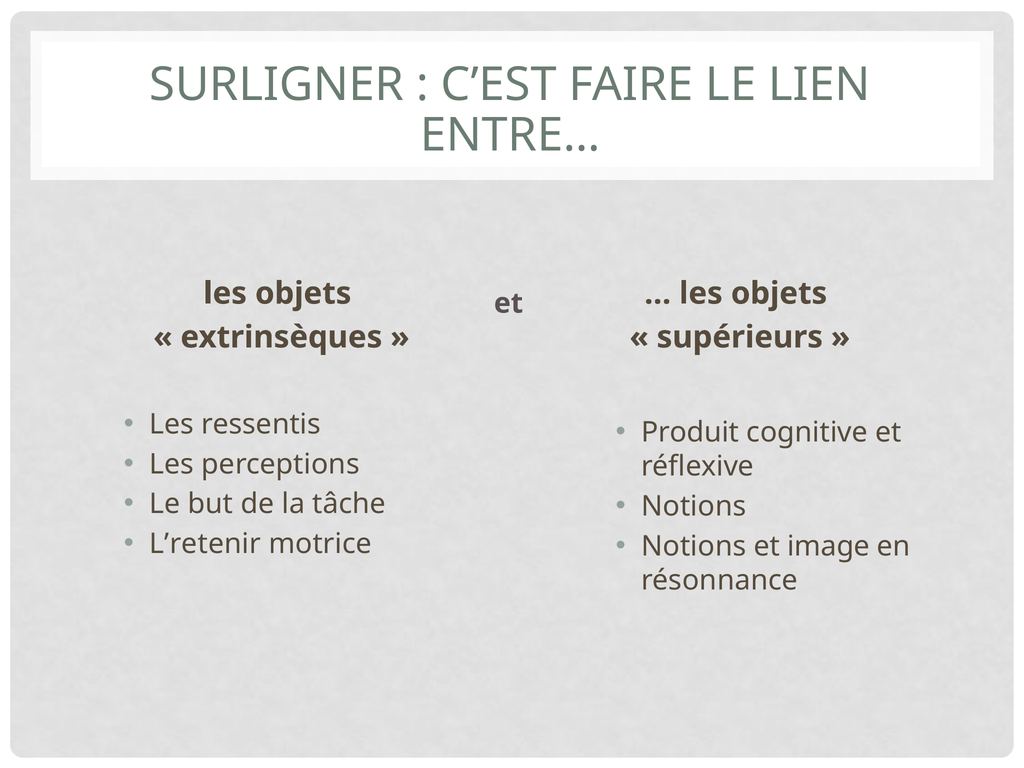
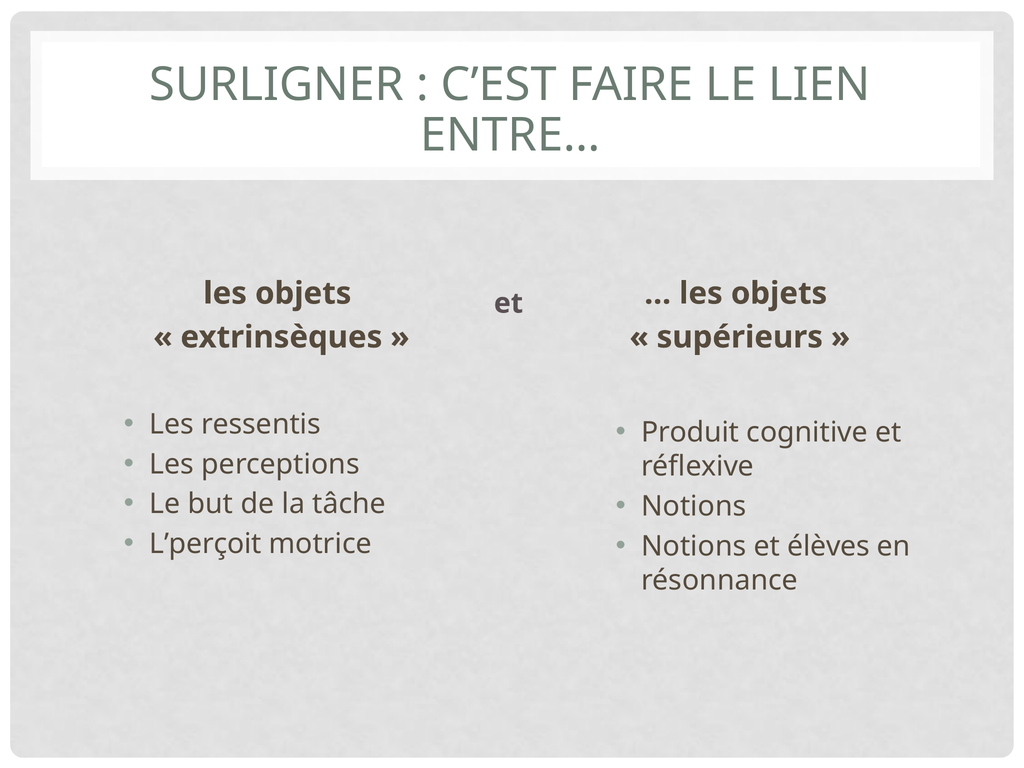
L’retenir: L’retenir -> L’perçoit
image: image -> élèves
